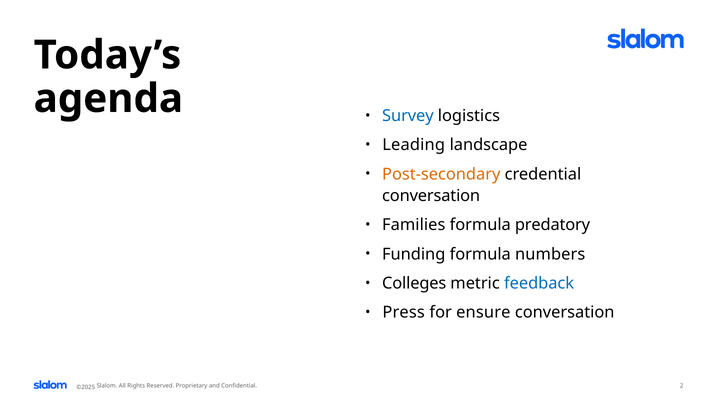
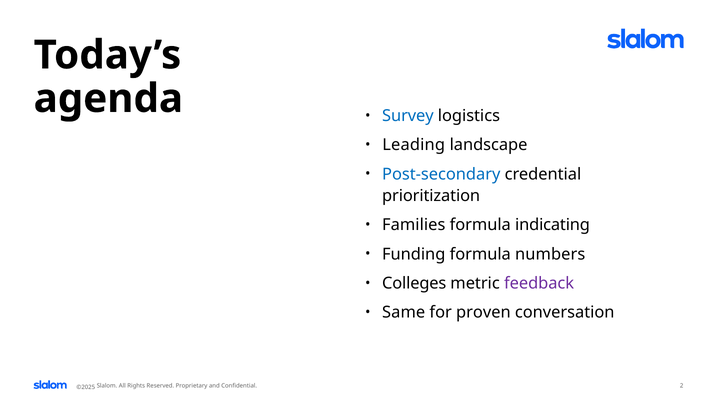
Post-secondary colour: orange -> blue
conversation at (431, 196): conversation -> prioritization
predatory: predatory -> indicating
feedback colour: blue -> purple
Press: Press -> Same
ensure: ensure -> proven
